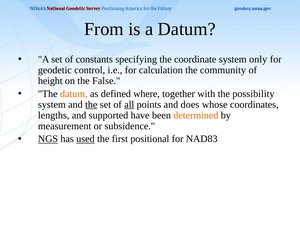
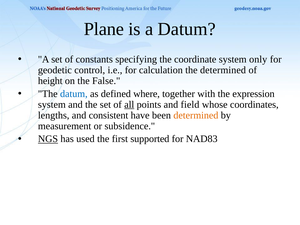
From: From -> Plane
the community: community -> determined
datum at (74, 94) colour: orange -> blue
possibility: possibility -> expression
the at (91, 105) underline: present -> none
does: does -> field
supported: supported -> consistent
used underline: present -> none
positional: positional -> supported
